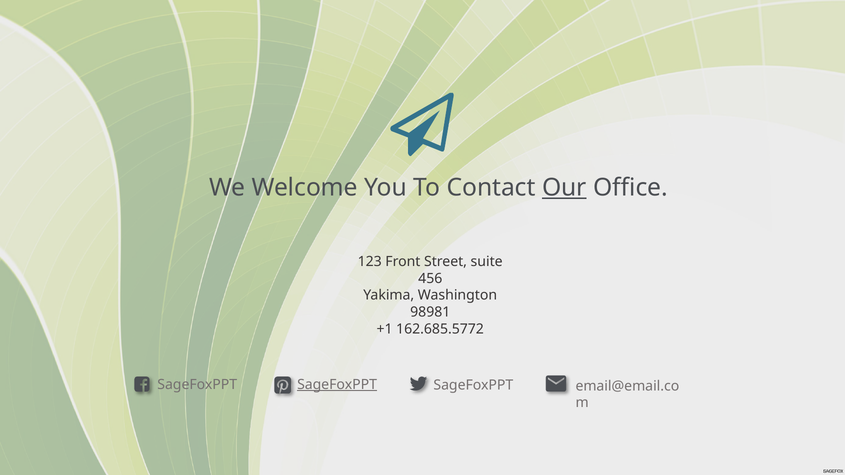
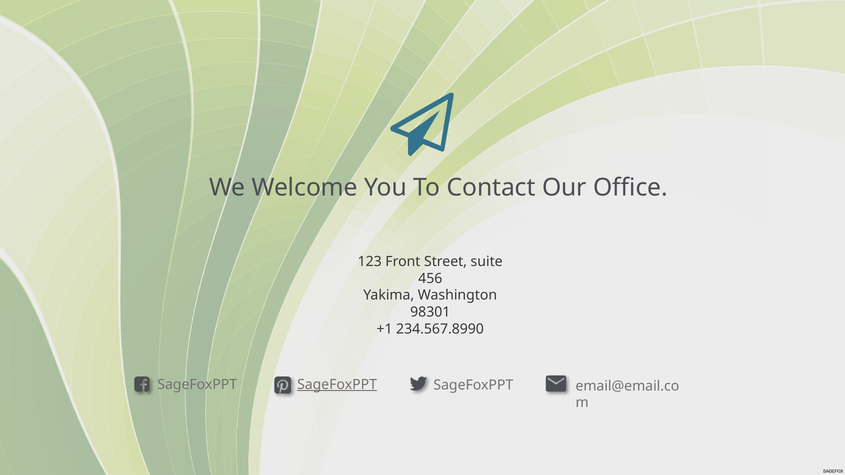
Our underline: present -> none
98981: 98981 -> 98301
162.685.5772: 162.685.5772 -> 234.567.8990
